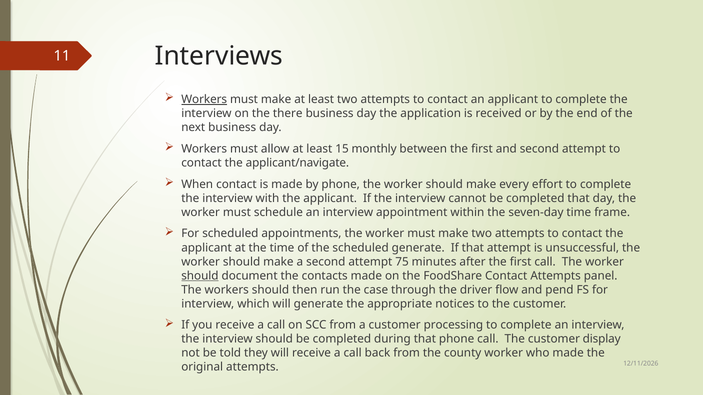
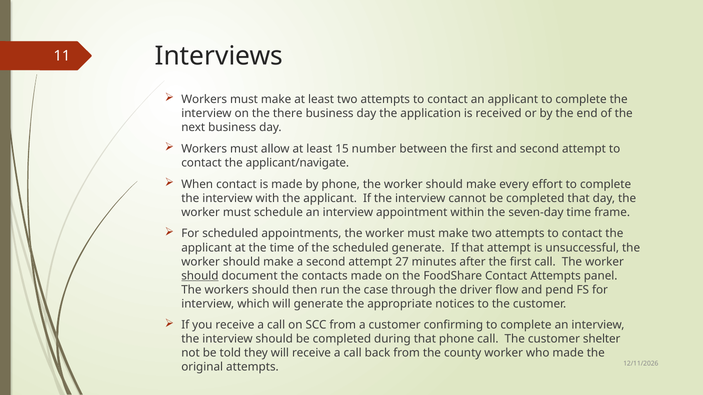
Workers at (204, 100) underline: present -> none
monthly: monthly -> number
75: 75 -> 27
processing: processing -> confirming
display: display -> shelter
